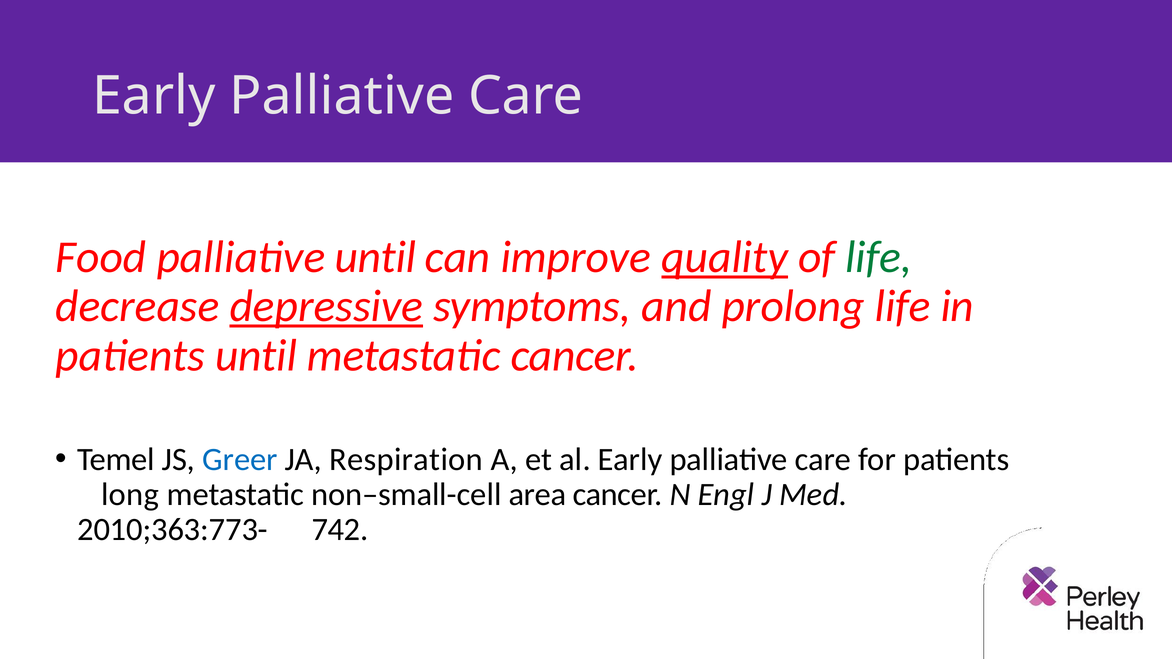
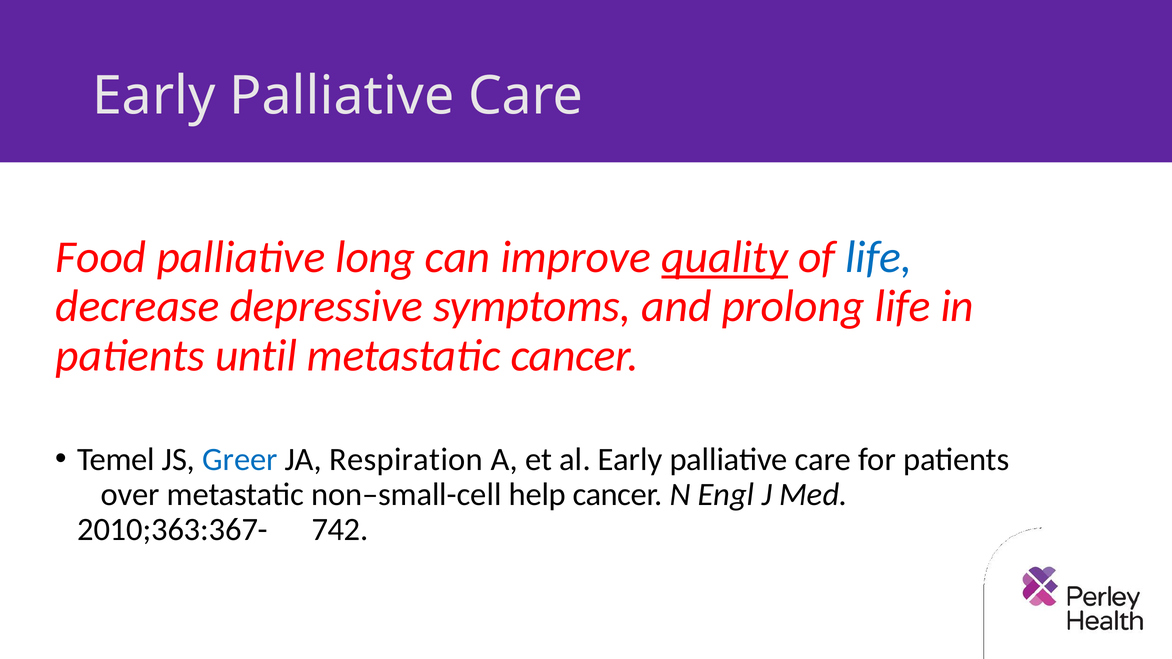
palliative until: until -> long
life at (879, 257) colour: green -> blue
depressive underline: present -> none
long: long -> over
area: area -> help
2010;363:773-: 2010;363:773- -> 2010;363:367-
